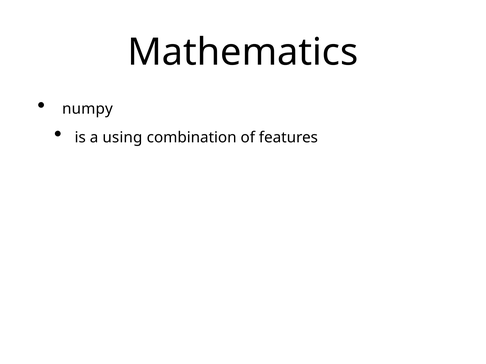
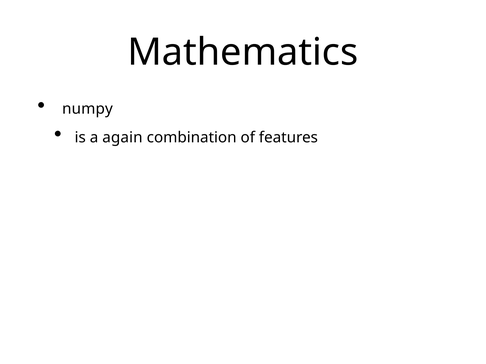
using: using -> again
